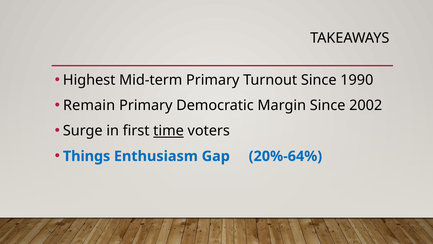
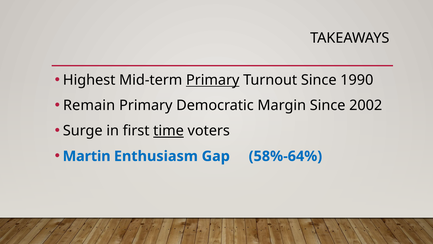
Primary at (213, 80) underline: none -> present
Things: Things -> Martin
20%-64%: 20%-64% -> 58%-64%
